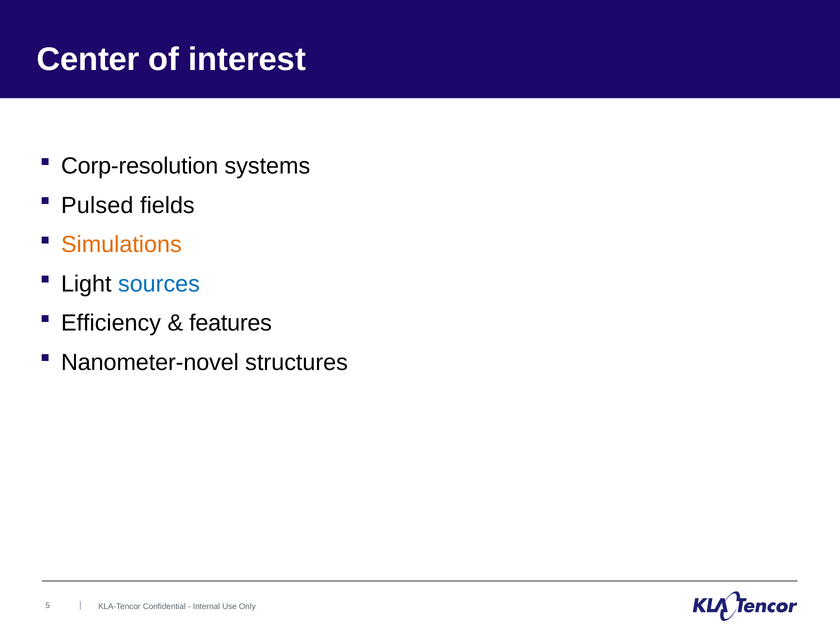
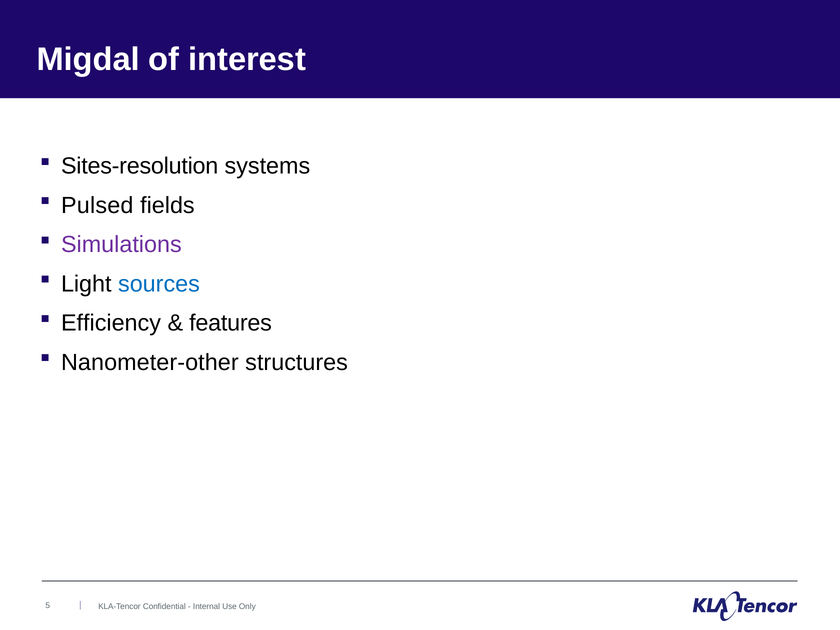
Center: Center -> Migdal
Corp-resolution: Corp-resolution -> Sites-resolution
Simulations colour: orange -> purple
Nanometer-novel: Nanometer-novel -> Nanometer-other
